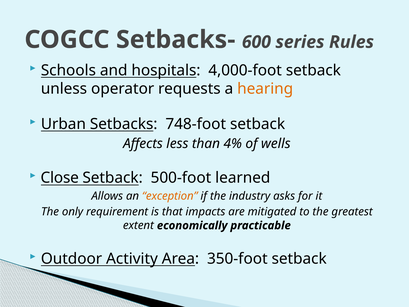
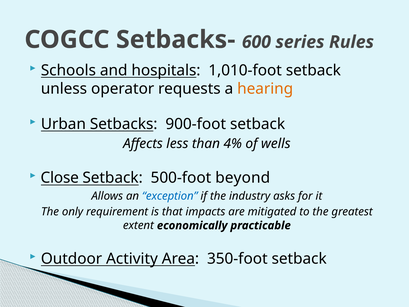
4,000-foot: 4,000-foot -> 1,010-foot
748-foot: 748-foot -> 900-foot
learned: learned -> beyond
exception colour: orange -> blue
